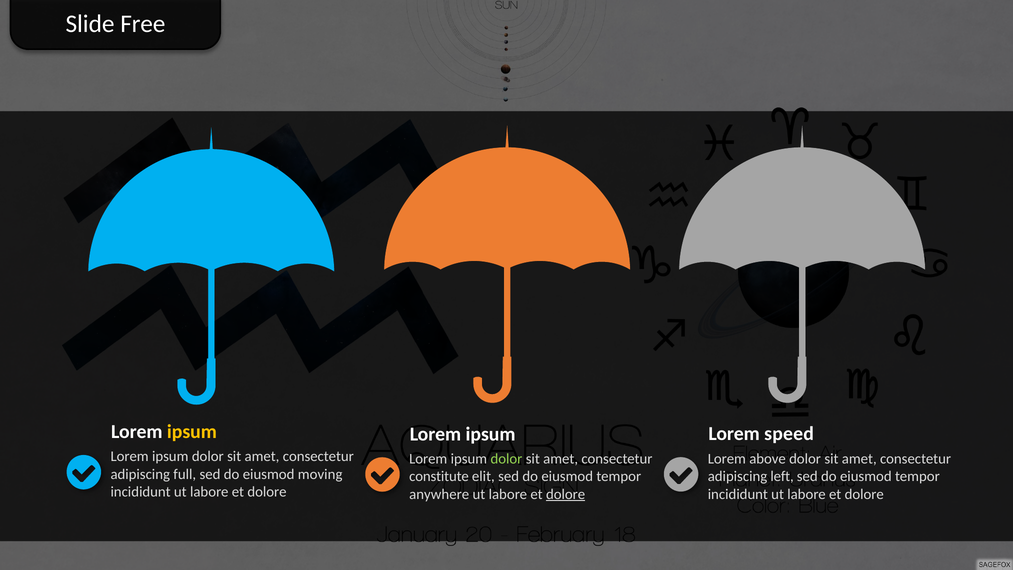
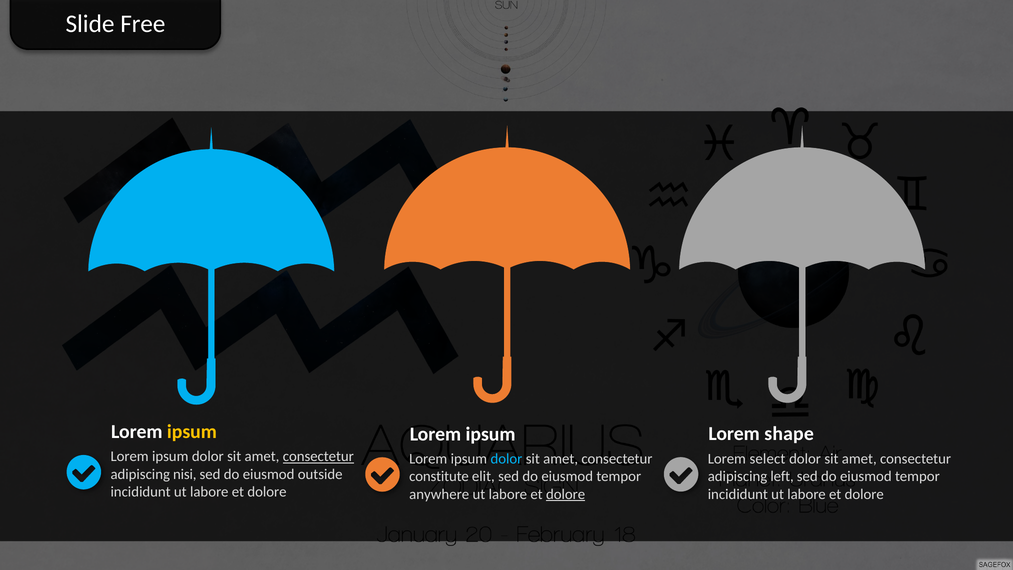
speed: speed -> shape
consectetur at (318, 456) underline: none -> present
above: above -> select
dolor at (506, 459) colour: light green -> light blue
full: full -> nisi
moving: moving -> outside
